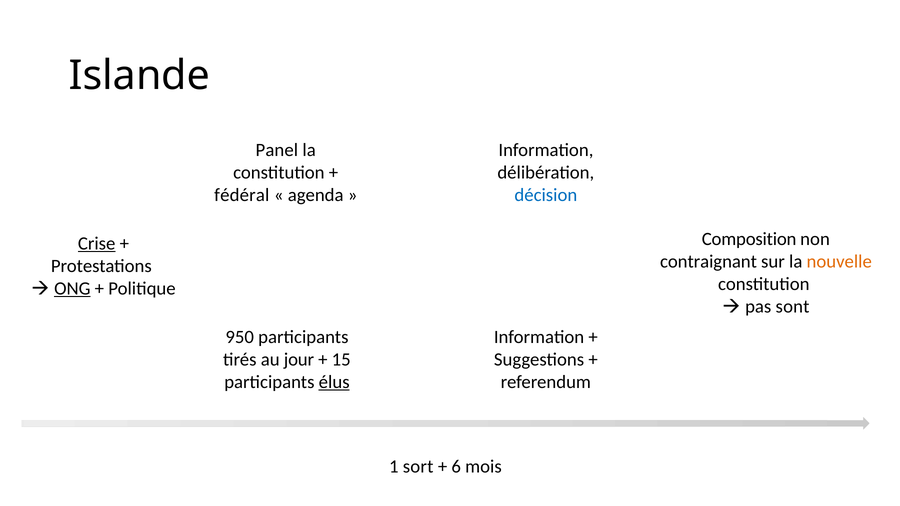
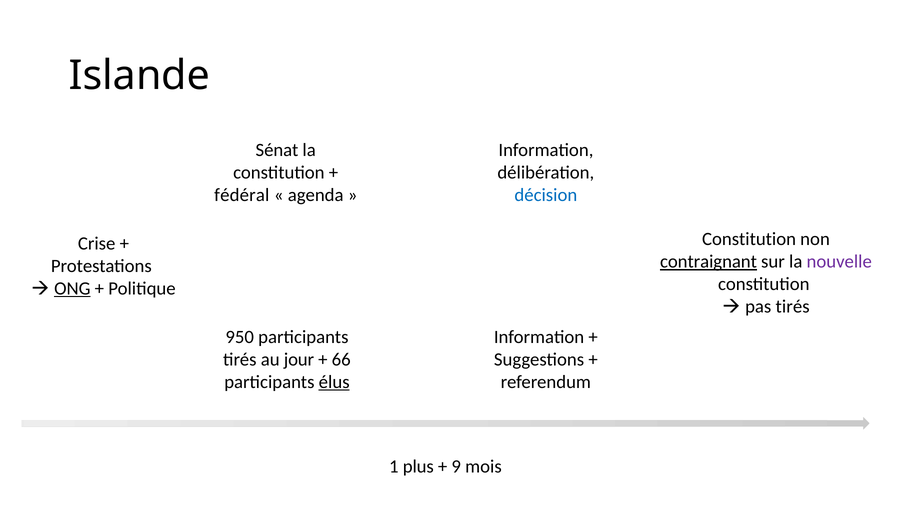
Panel: Panel -> Sénat
Composition at (749, 239): Composition -> Constitution
Crise underline: present -> none
contraignant underline: none -> present
nouvelle colour: orange -> purple
pas sont: sont -> tirés
15: 15 -> 66
sort: sort -> plus
6: 6 -> 9
